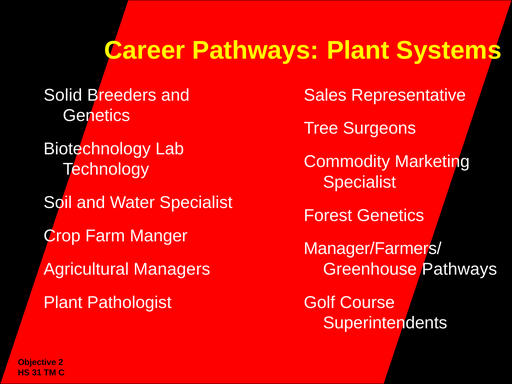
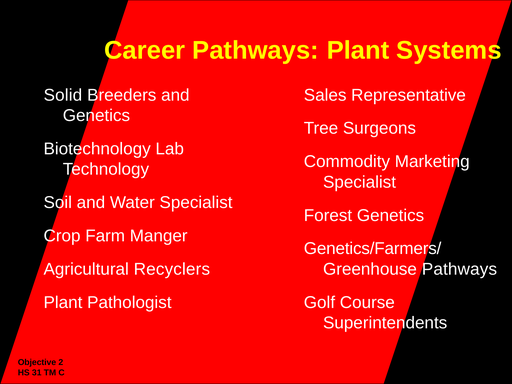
Manager/Farmers/: Manager/Farmers/ -> Genetics/Farmers/
Managers: Managers -> Recyclers
